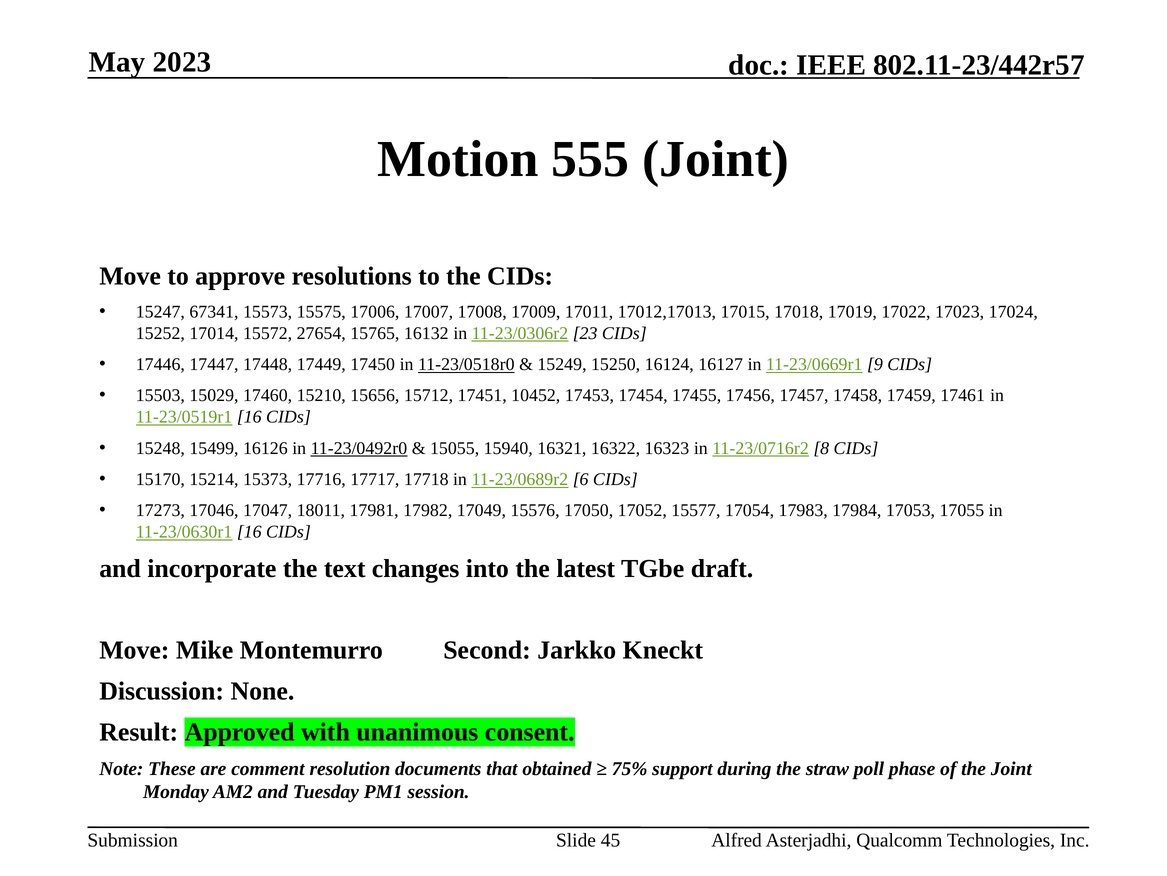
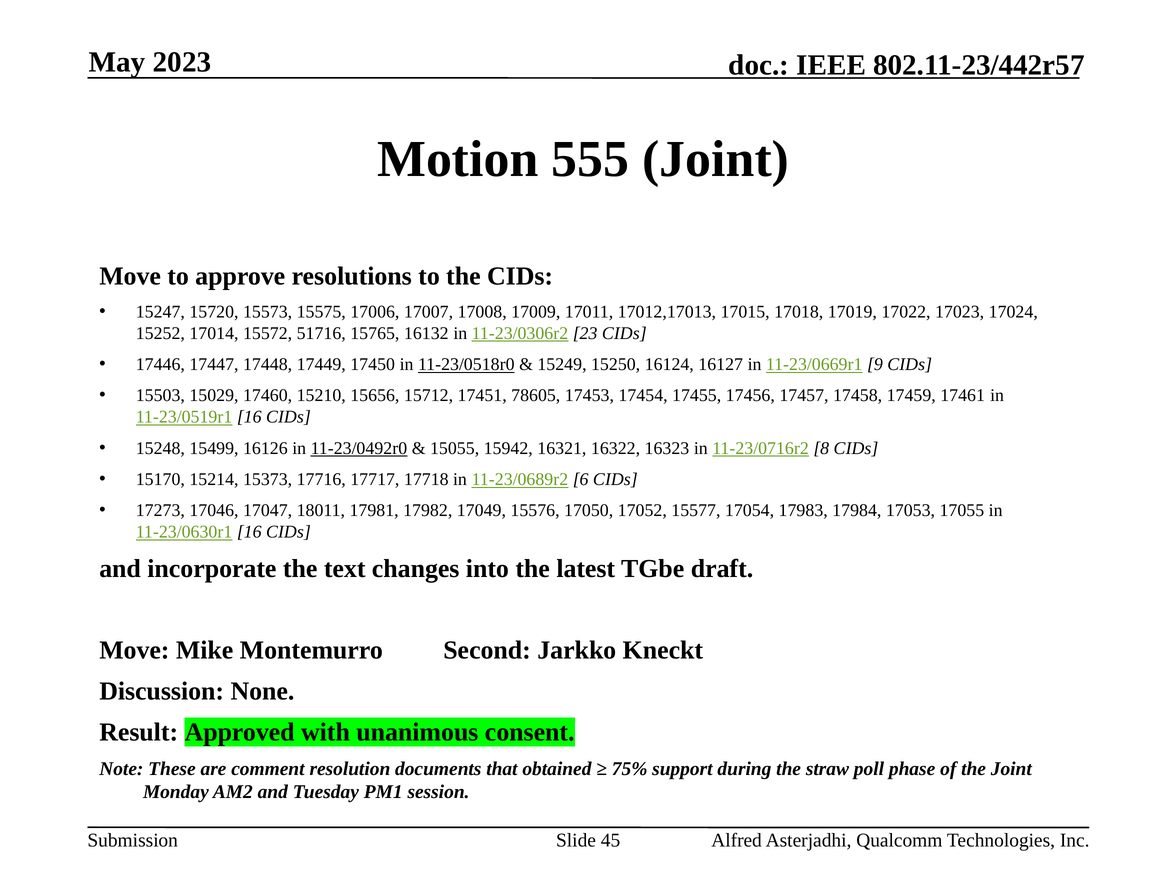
67341: 67341 -> 15720
27654: 27654 -> 51716
10452: 10452 -> 78605
15940: 15940 -> 15942
